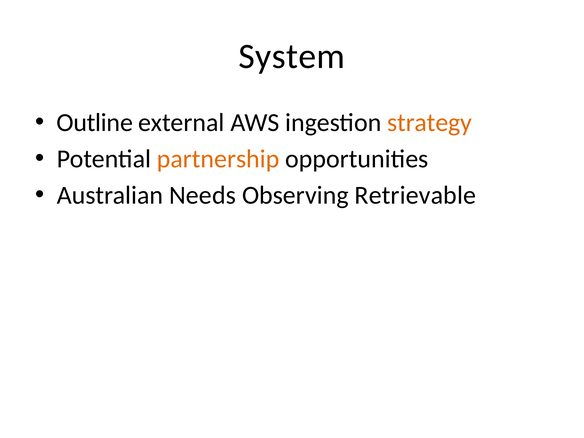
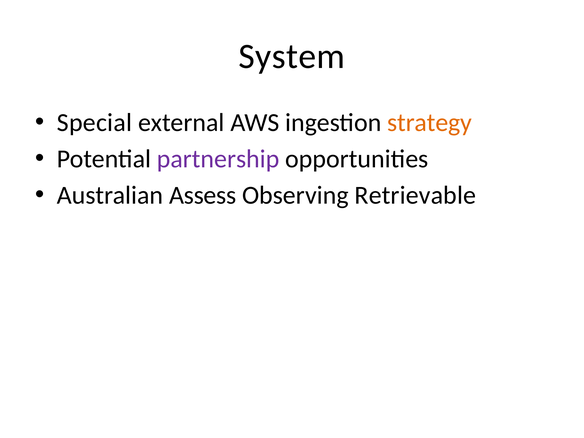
Outline: Outline -> Special
partnership colour: orange -> purple
Needs: Needs -> Assess
